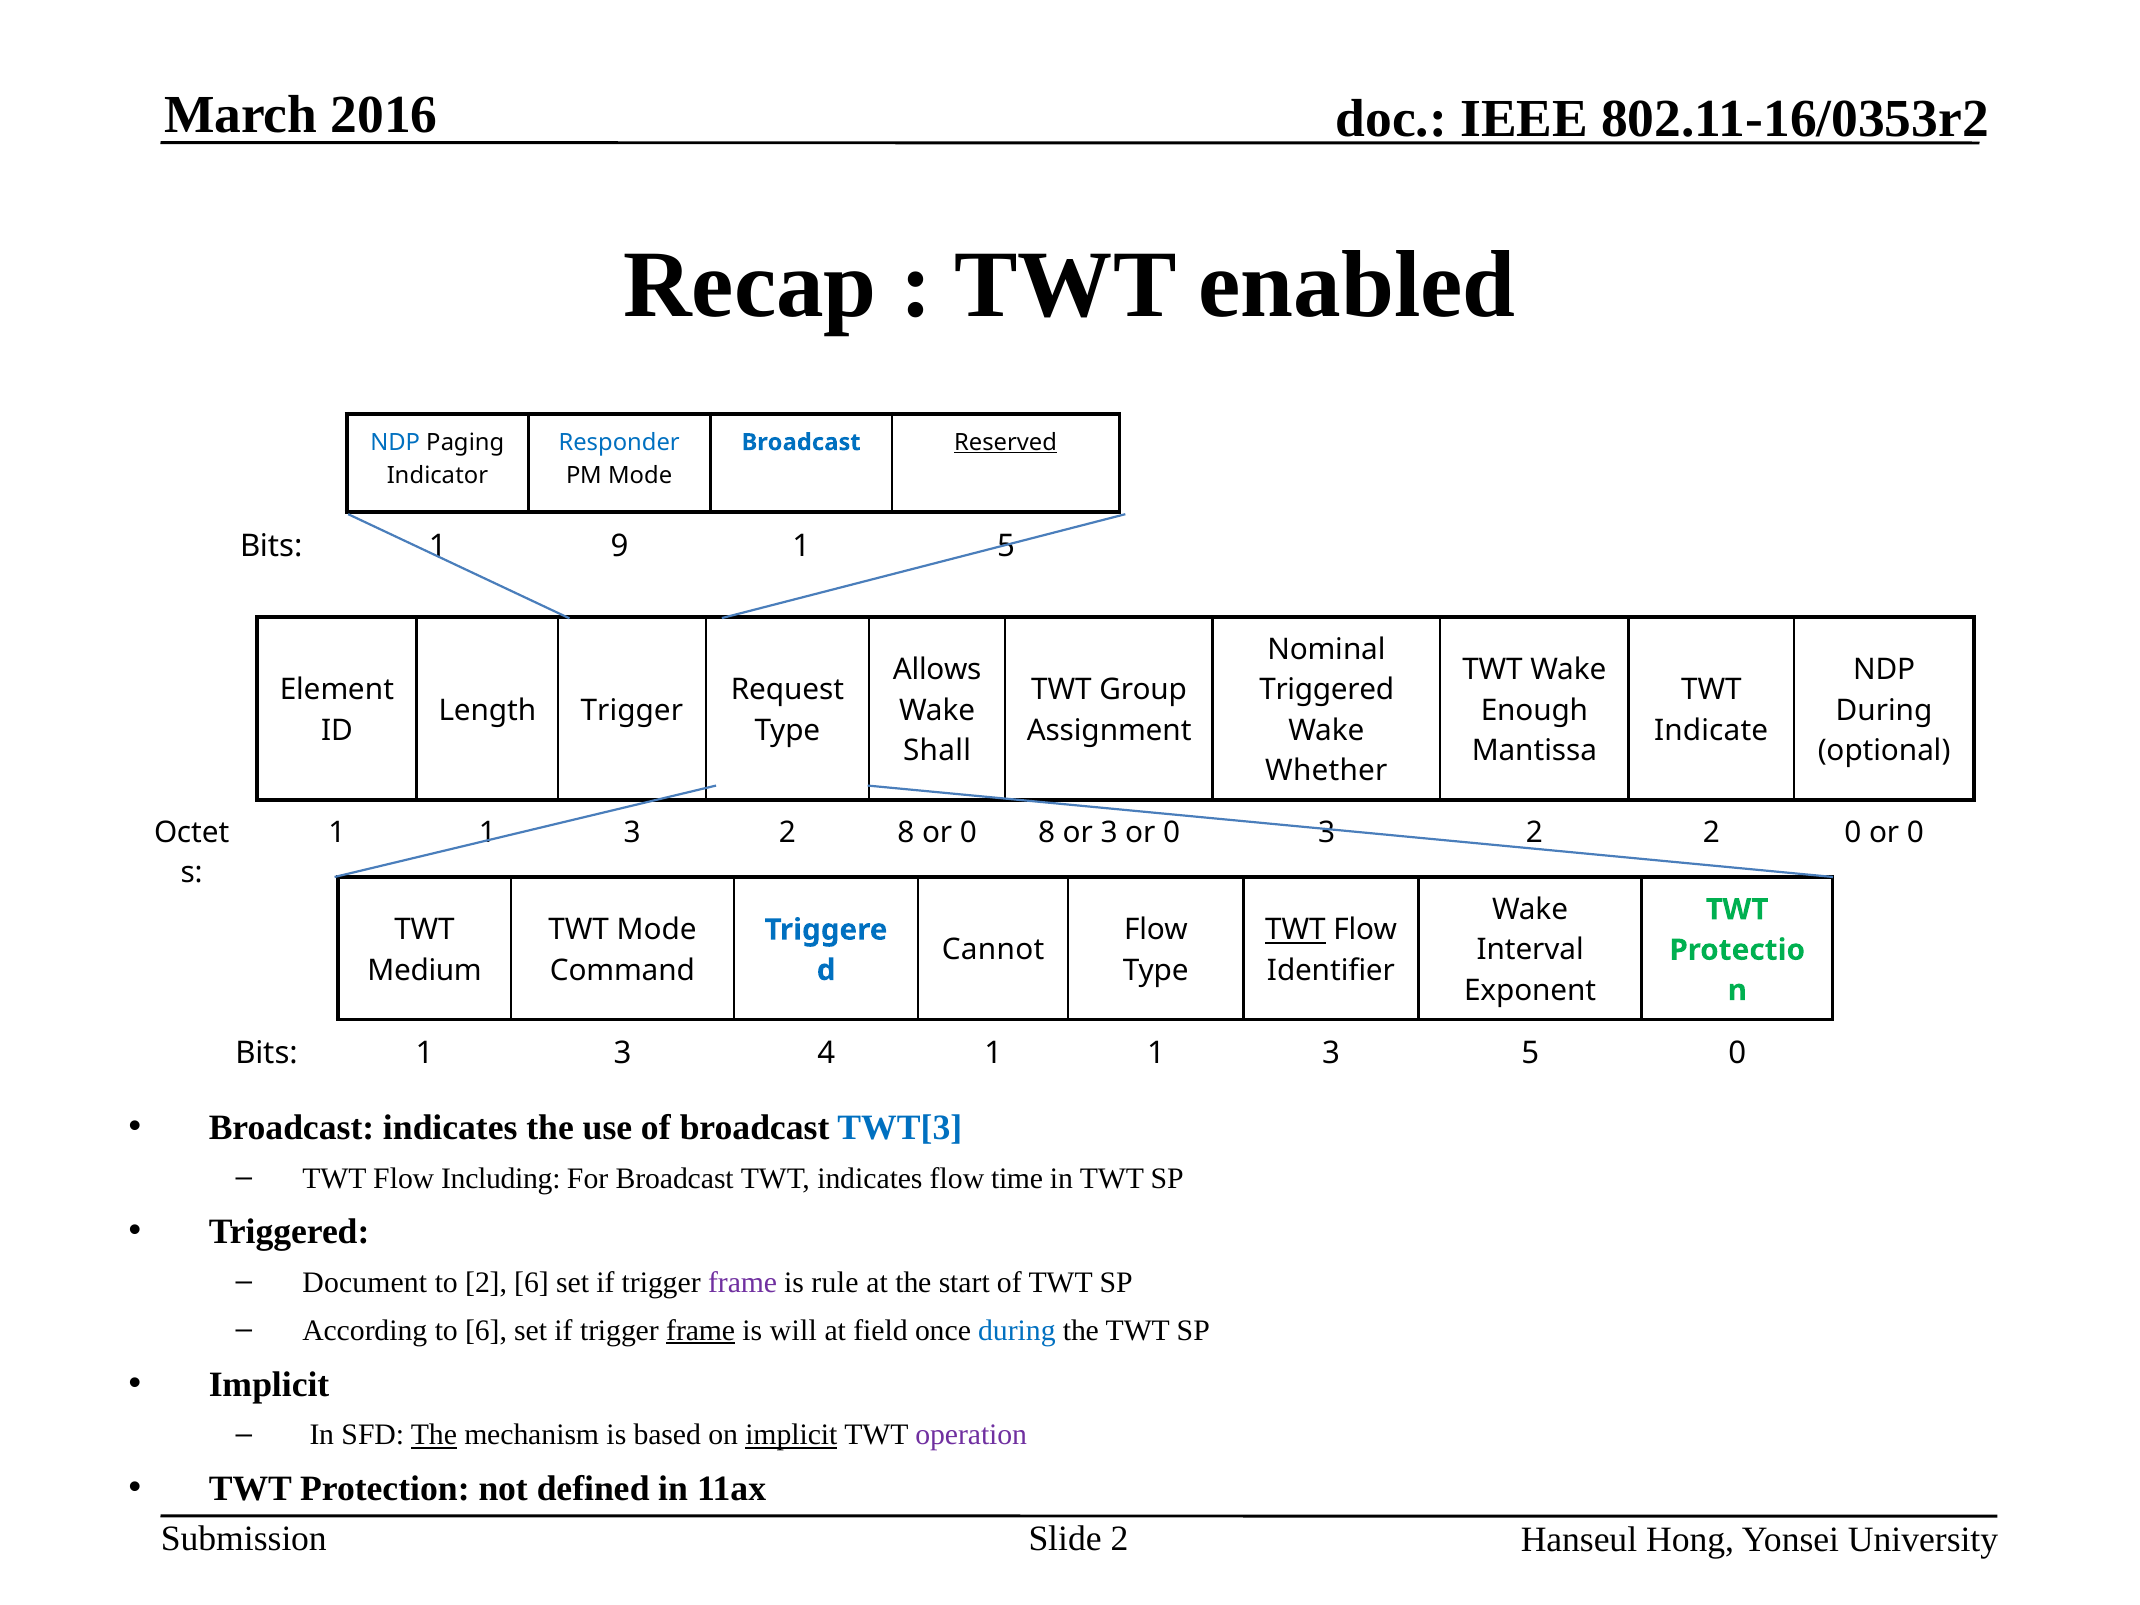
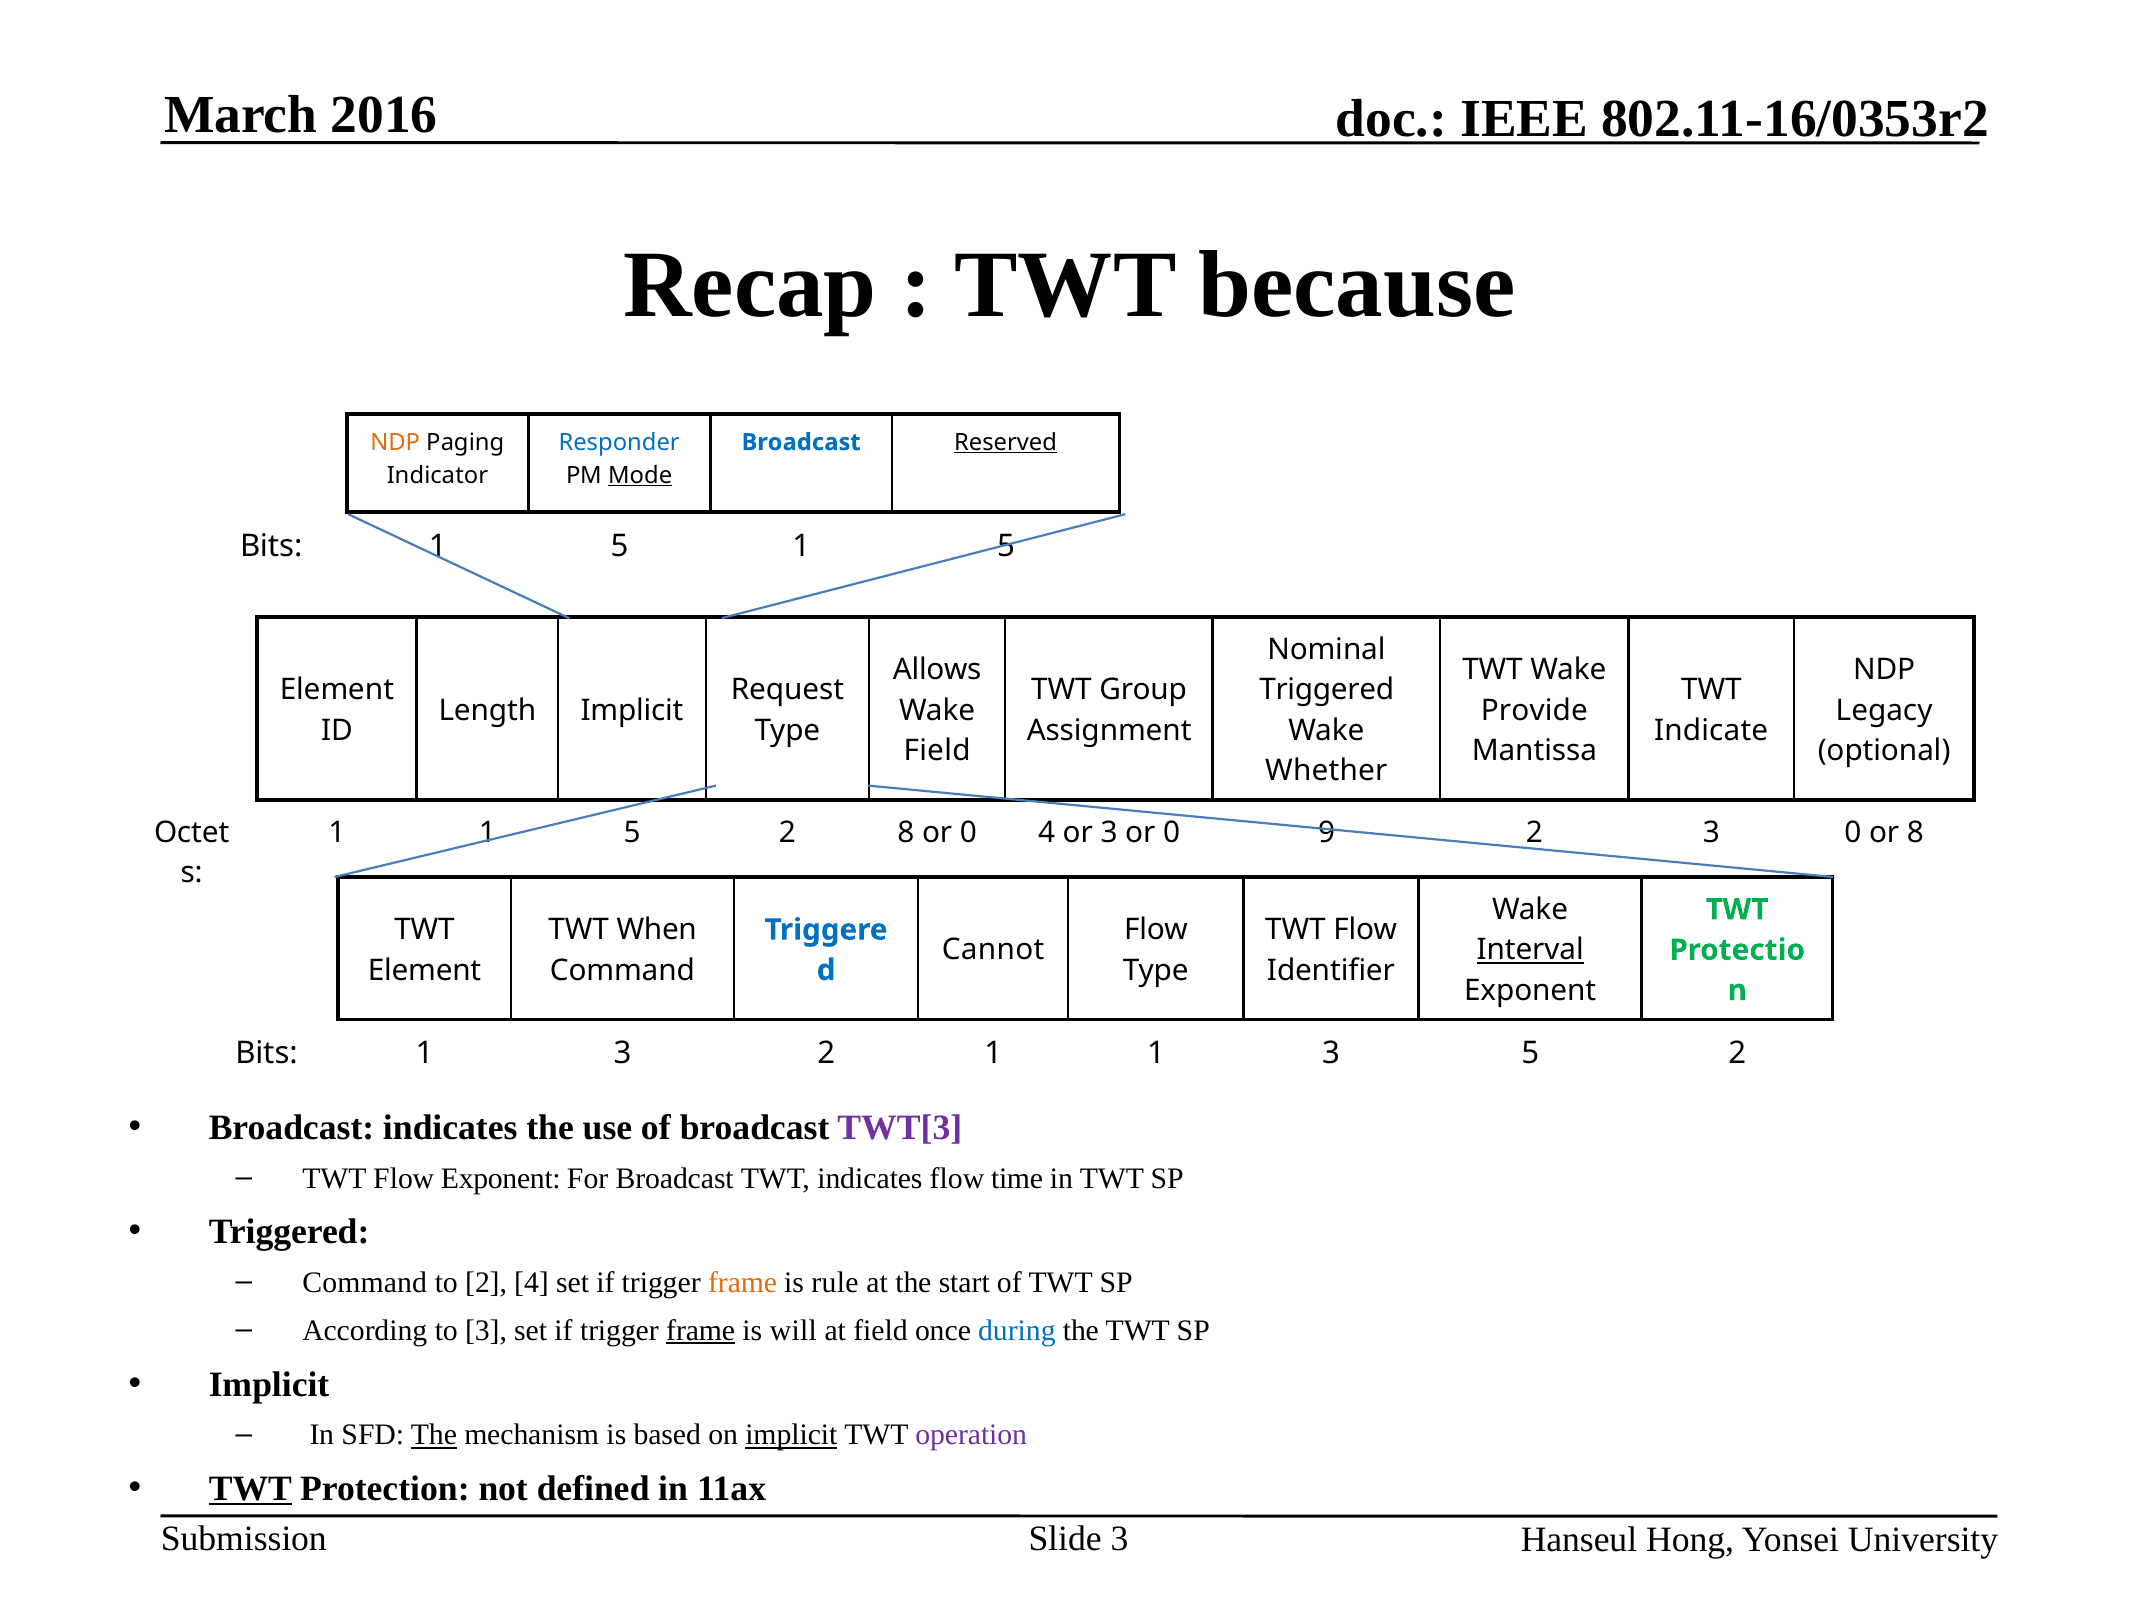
enabled: enabled -> because
NDP at (395, 442) colour: blue -> orange
Mode at (640, 475) underline: none -> present
Bits 1 9: 9 -> 5
Length Trigger: Trigger -> Implicit
Enough: Enough -> Provide
During at (1884, 710): During -> Legacy
Shall at (937, 751): Shall -> Field
3 at (632, 833): 3 -> 5
0 8: 8 -> 4
0 3: 3 -> 9
2 2: 2 -> 3
0 or 0: 0 -> 8
TWT Mode: Mode -> When
TWT at (1295, 930) underline: present -> none
Interval underline: none -> present
Medium at (425, 970): Medium -> Element
3 4: 4 -> 2
3 5 0: 0 -> 2
TWT[3 colour: blue -> purple
Flow Including: Including -> Exponent
Document at (365, 1283): Document -> Command
2 6: 6 -> 4
frame at (743, 1283) colour: purple -> orange
to 6: 6 -> 3
TWT at (250, 1489) underline: none -> present
2 at (1120, 1539): 2 -> 3
